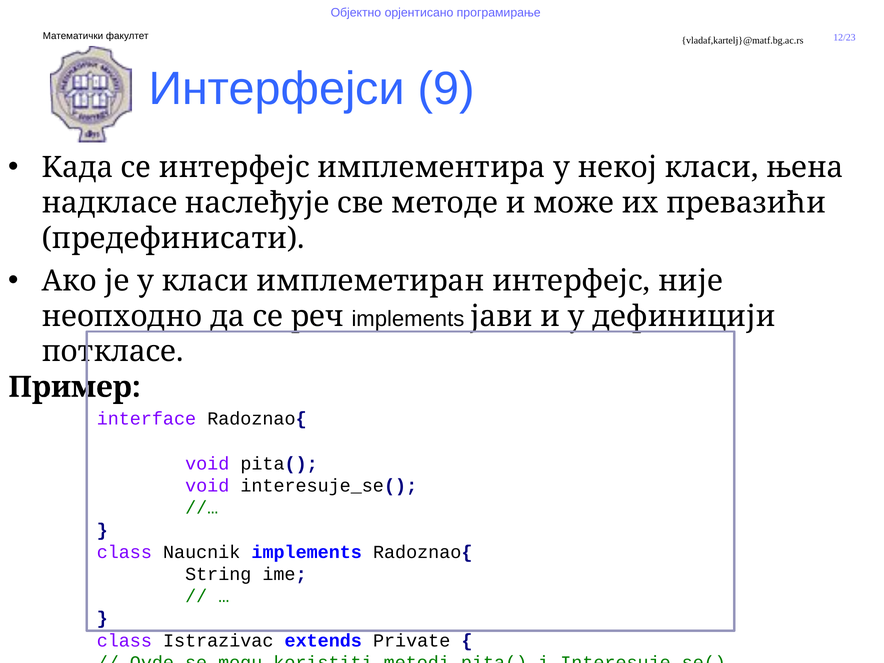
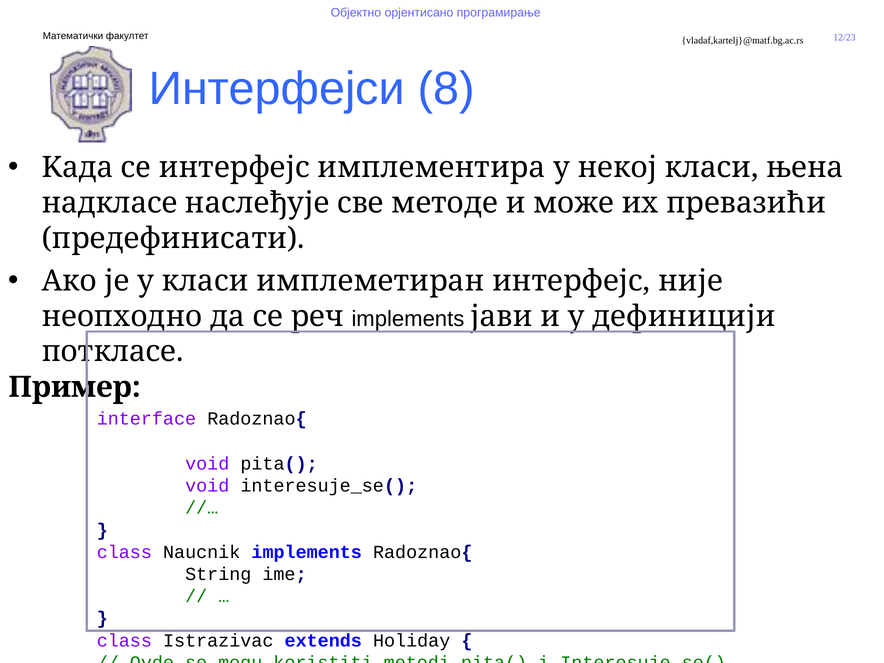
9: 9 -> 8
Private: Private -> Holiday
